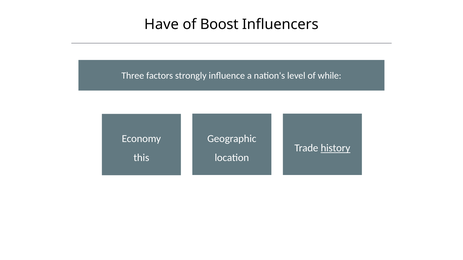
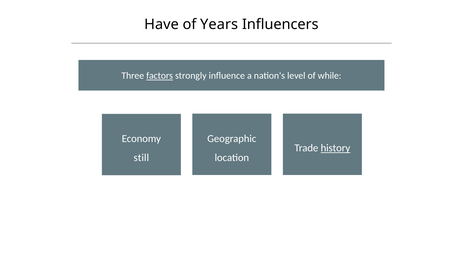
Boost: Boost -> Years
factors underline: none -> present
this: this -> still
